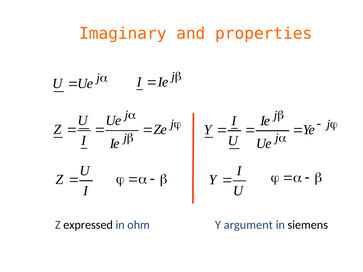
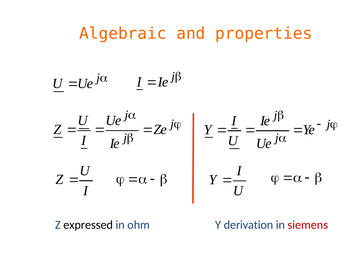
Imaginary: Imaginary -> Algebraic
argument: argument -> derivation
siemens colour: black -> red
